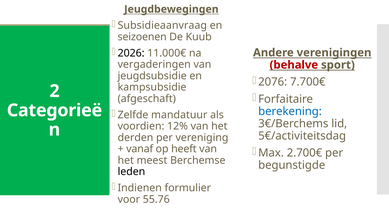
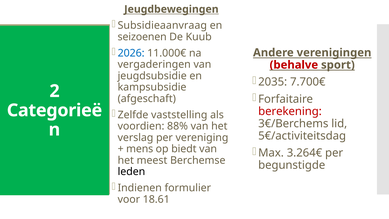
2026 colour: black -> blue
2076: 2076 -> 2035
berekening colour: blue -> red
mandatuur: mandatuur -> vaststelling
12%: 12% -> 88%
derden: derden -> verslag
vanaf: vanaf -> mens
heeft: heeft -> biedt
2.700€: 2.700€ -> 3.264€
55.76: 55.76 -> 18.61
